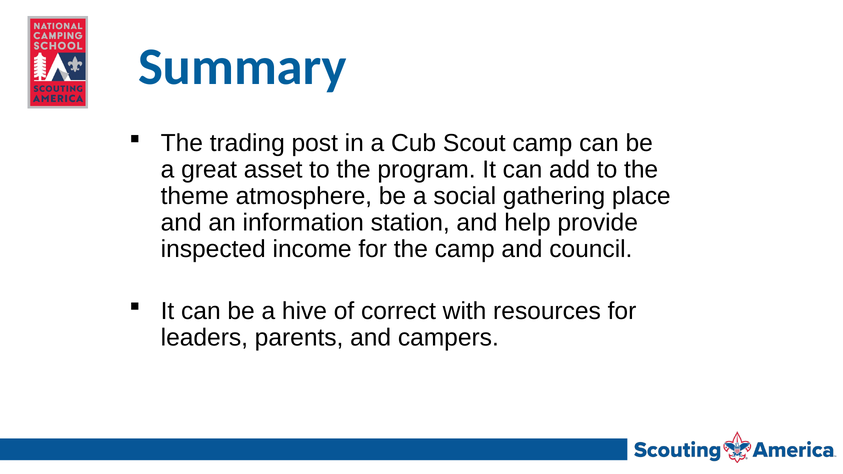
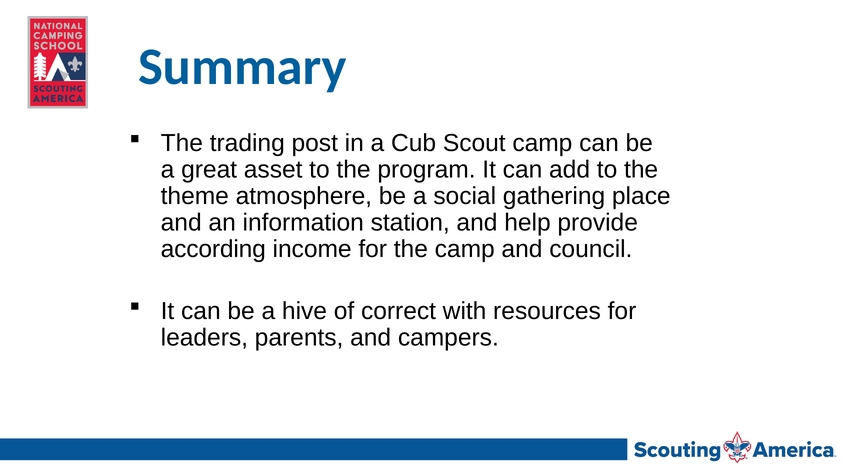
inspected: inspected -> according
